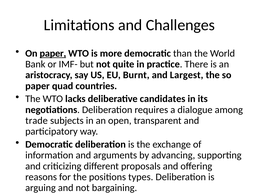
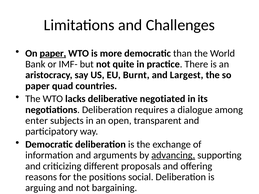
candidates: candidates -> negotiated
trade: trade -> enter
advancing underline: none -> present
types: types -> social
